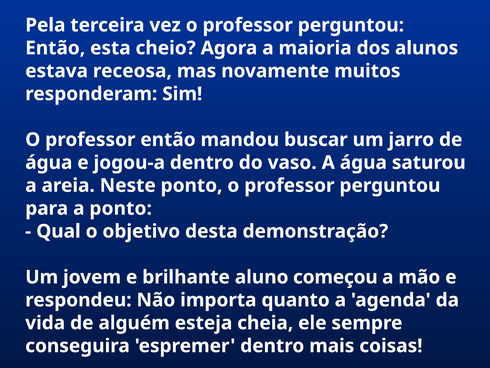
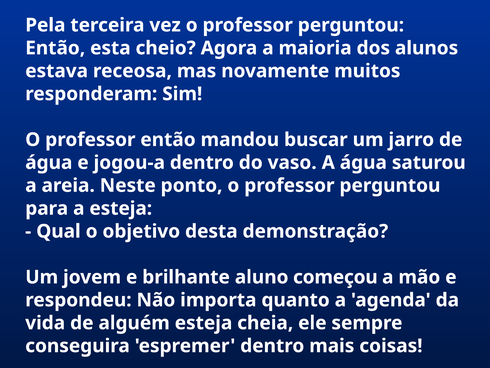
a ponto: ponto -> esteja
